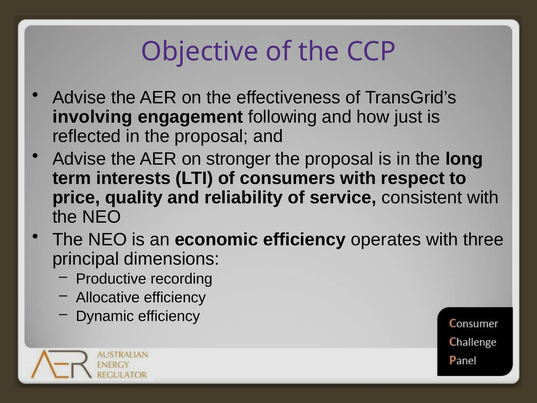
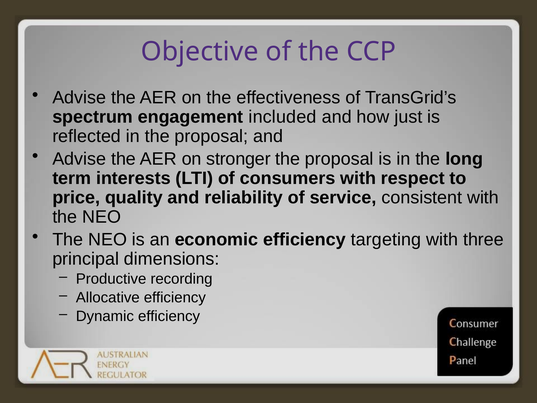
involving: involving -> spectrum
following: following -> included
operates: operates -> targeting
